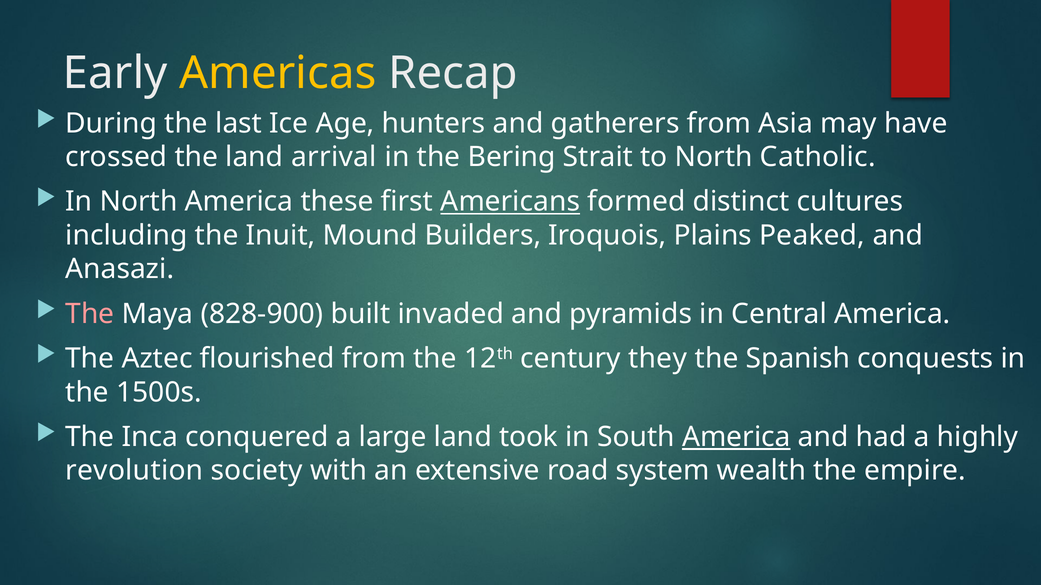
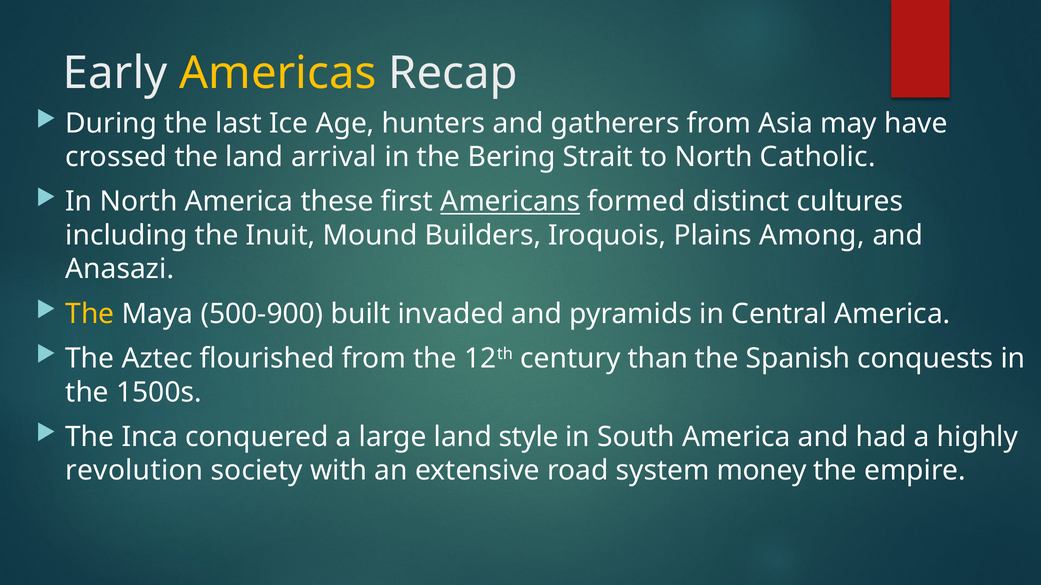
Peaked: Peaked -> Among
The at (90, 314) colour: pink -> yellow
828-900: 828-900 -> 500-900
they: they -> than
took: took -> style
America at (736, 437) underline: present -> none
wealth: wealth -> money
